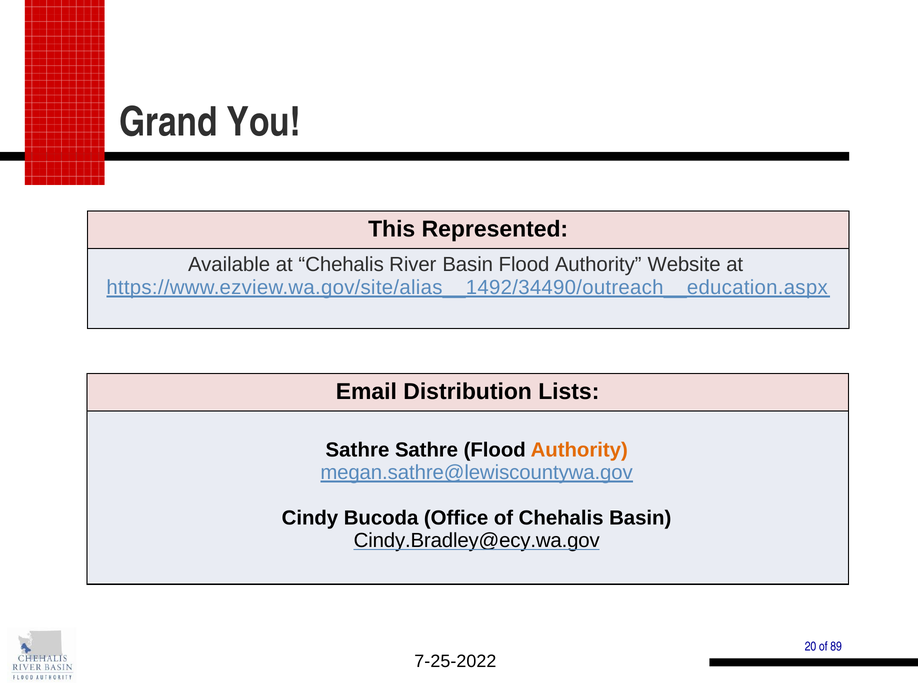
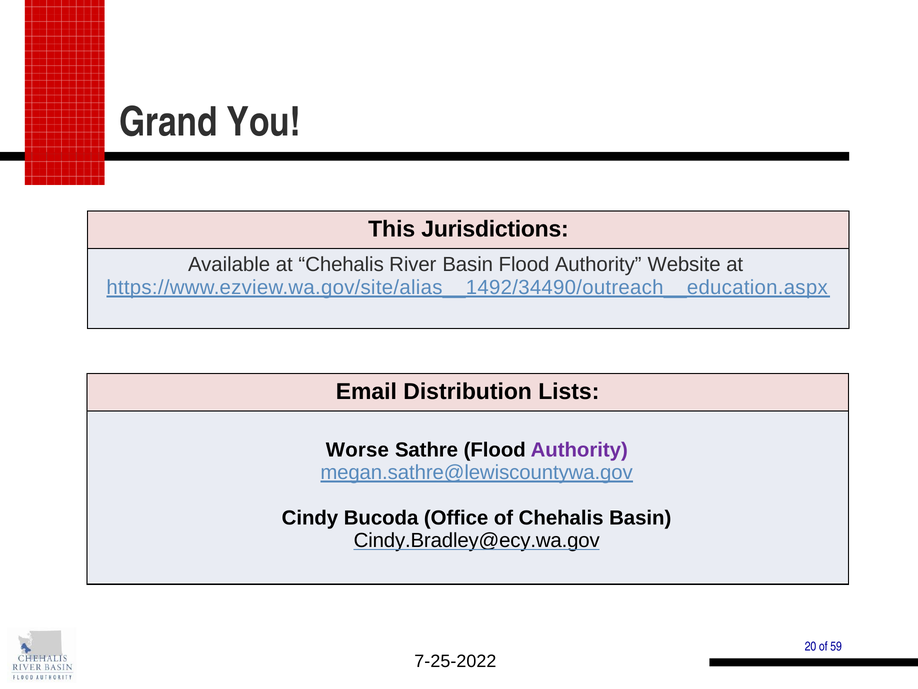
Represented: Represented -> Jurisdictions
Sathre at (357, 449): Sathre -> Worse
Authority at (579, 449) colour: orange -> purple
89: 89 -> 59
